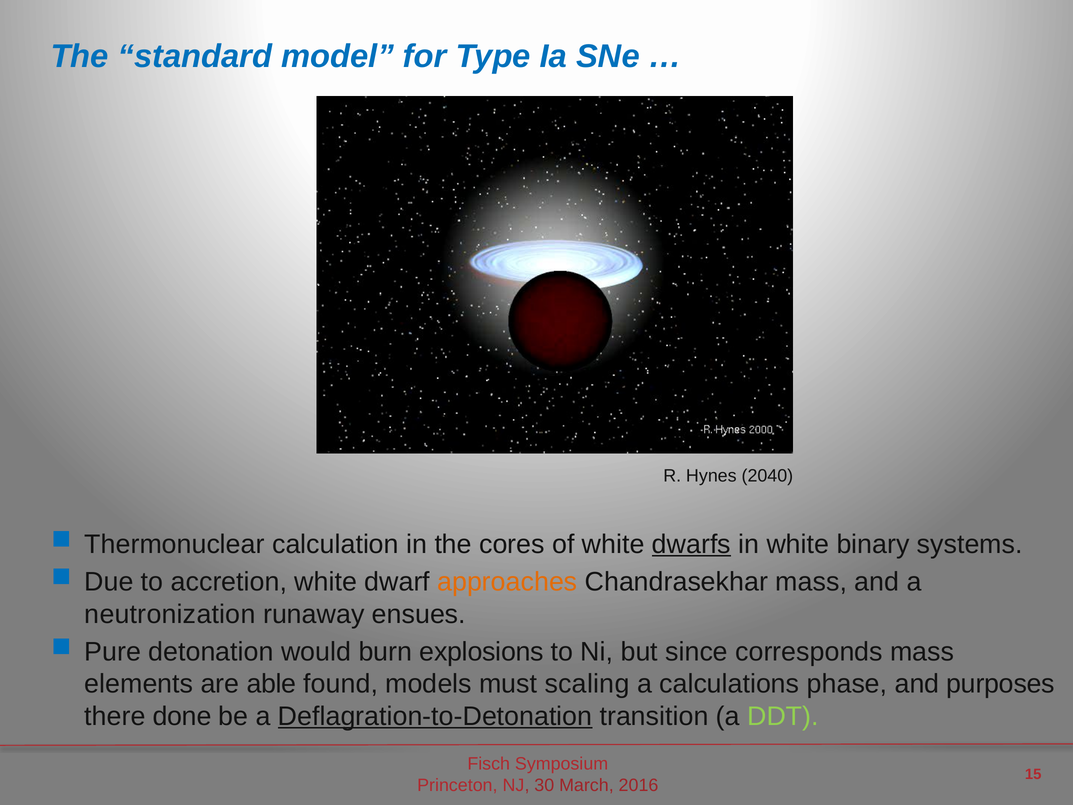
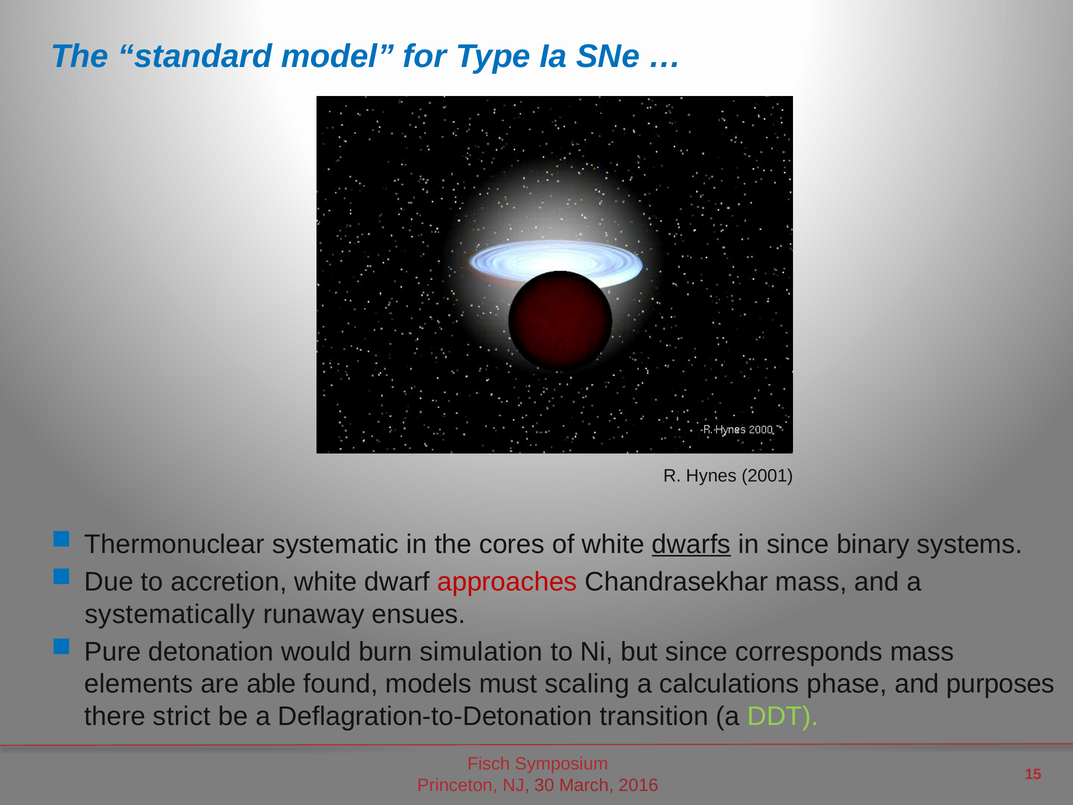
2040: 2040 -> 2001
calculation: calculation -> systematic
in white: white -> since
approaches colour: orange -> red
neutronization: neutronization -> systematically
explosions: explosions -> simulation
done: done -> strict
Deflagration-to-Detonation underline: present -> none
